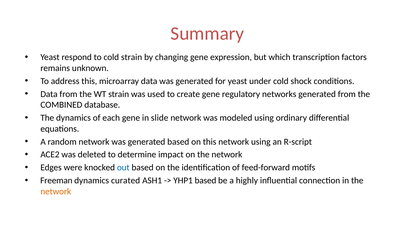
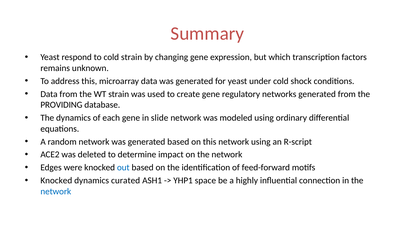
COMBINED: COMBINED -> PROVIDING
Freeman at (56, 181): Freeman -> Knocked
YHP1 based: based -> space
network at (56, 192) colour: orange -> blue
